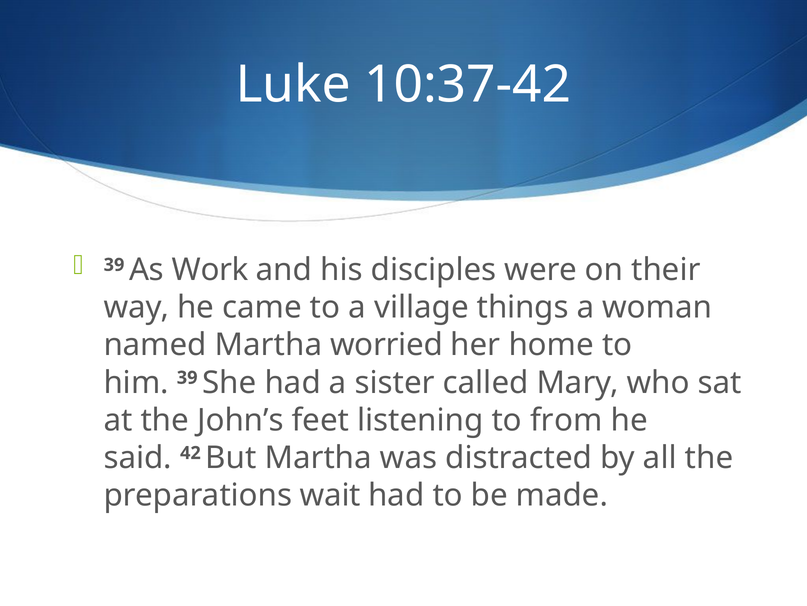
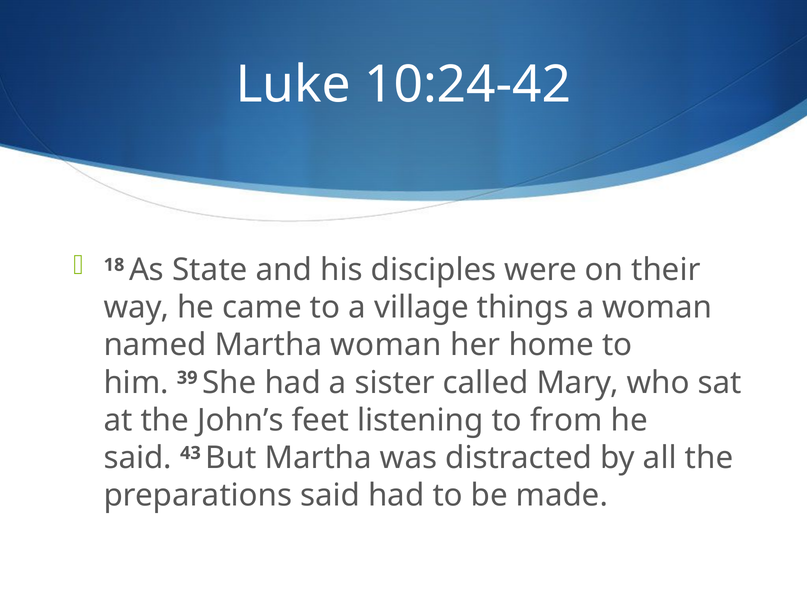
10:37-42: 10:37-42 -> 10:24-42
39 at (114, 265): 39 -> 18
Work: Work -> State
Martha worried: worried -> woman
42: 42 -> 43
preparations wait: wait -> said
